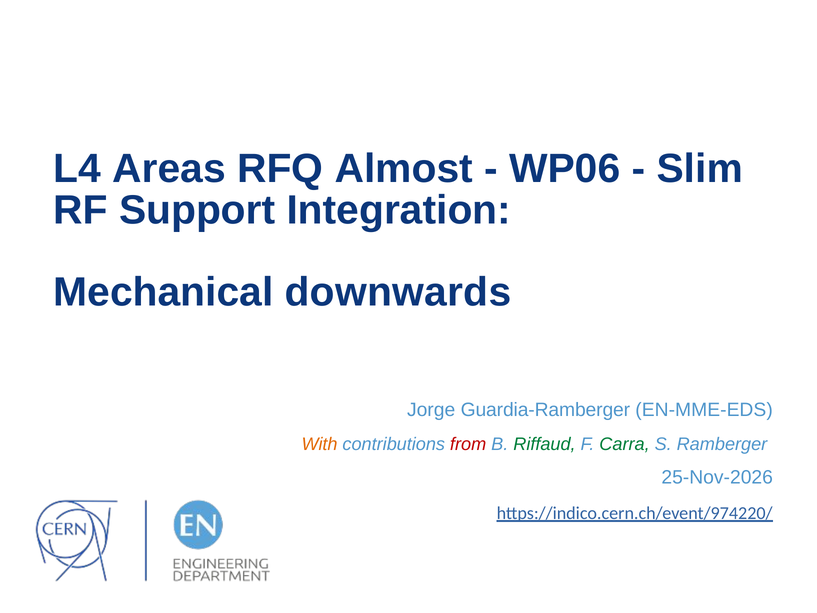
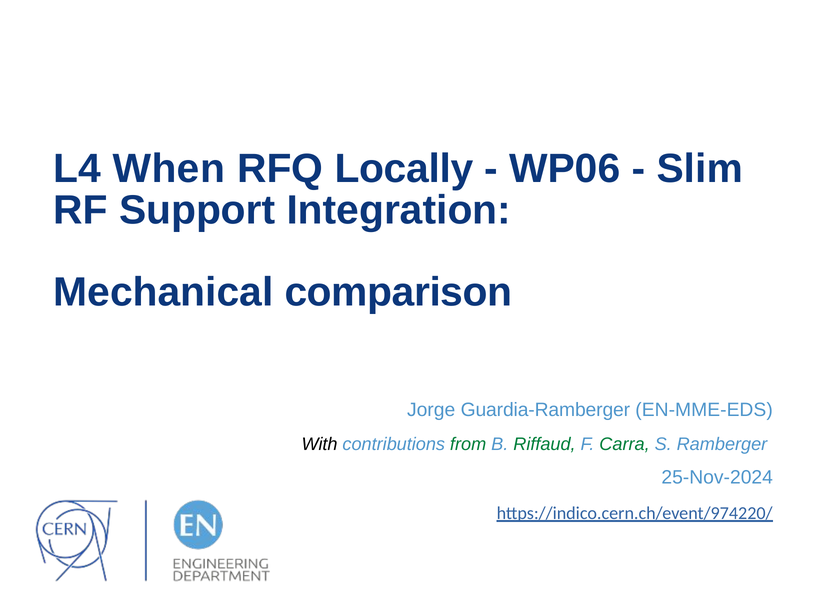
Areas: Areas -> When
Almost: Almost -> Locally
downwards: downwards -> comparison
With colour: orange -> black
from colour: red -> green
25-Nov-2026: 25-Nov-2026 -> 25-Nov-2024
